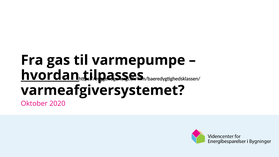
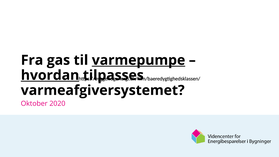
varmepumpe underline: none -> present
